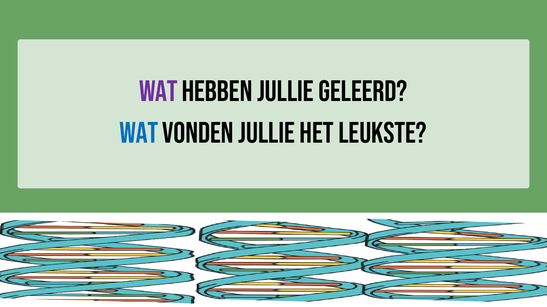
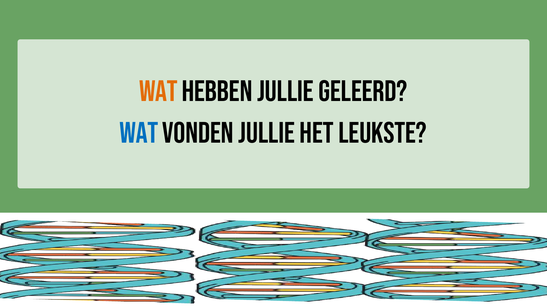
Wat at (158, 92) colour: purple -> orange
